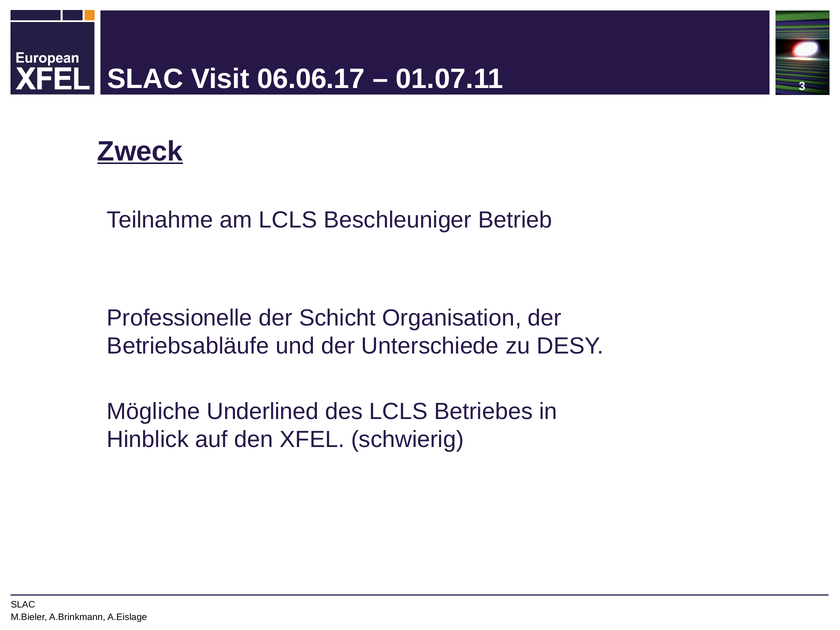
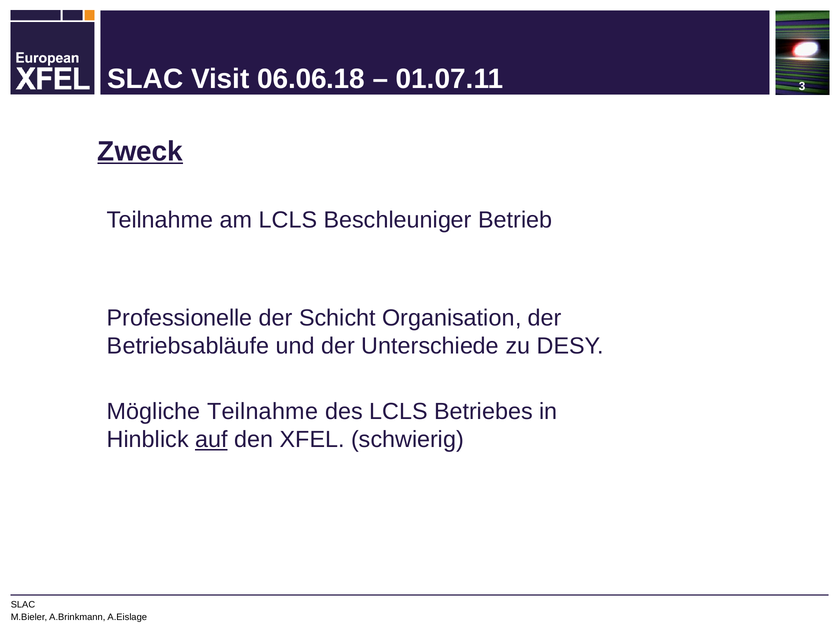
06.06.17: 06.06.17 -> 06.06.18
Mögliche Underlined: Underlined -> Teilnahme
auf underline: none -> present
